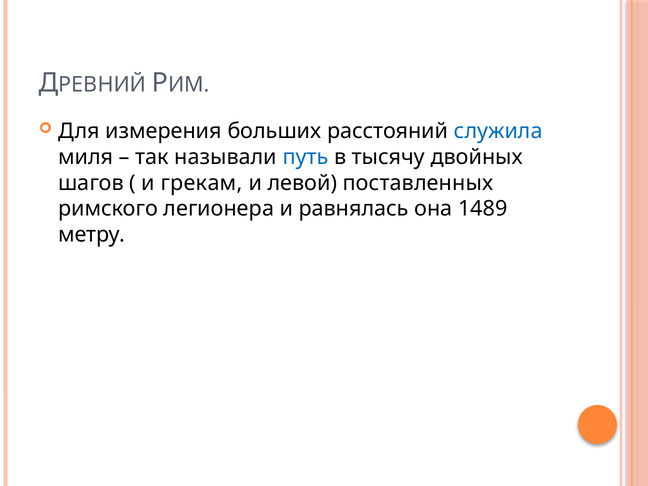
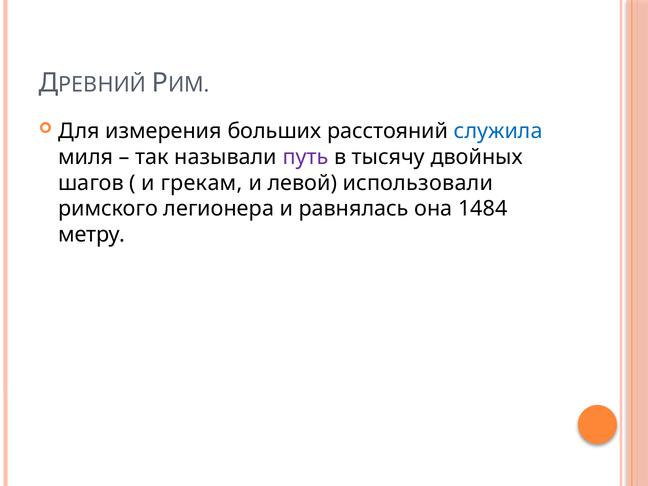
путь colour: blue -> purple
поставленных: поставленных -> использовали
1489: 1489 -> 1484
